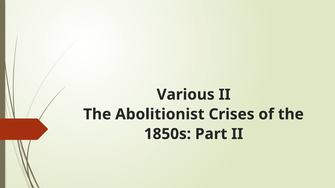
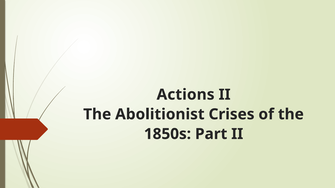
Various: Various -> Actions
